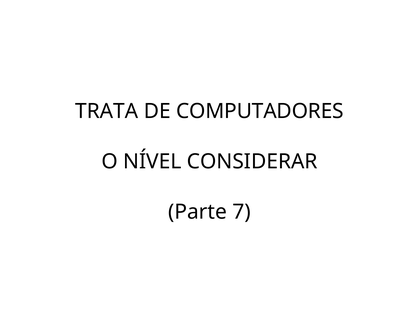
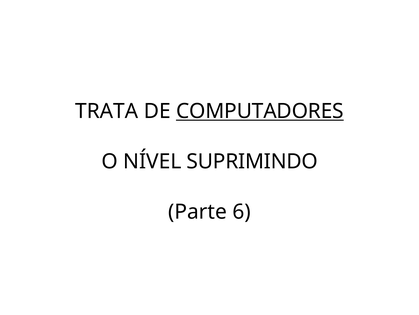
COMPUTADORES underline: none -> present
CONSIDERAR: CONSIDERAR -> SUPRIMINDO
7: 7 -> 6
